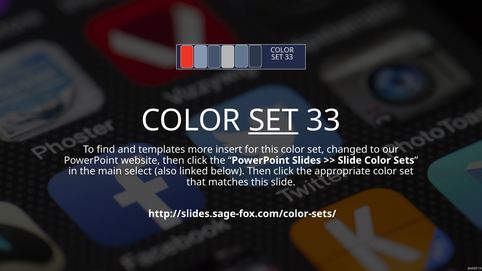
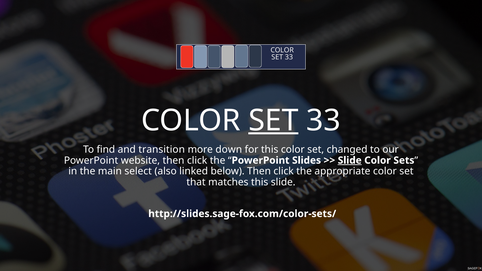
templates: templates -> transition
insert: insert -> down
Slide at (350, 160) underline: none -> present
